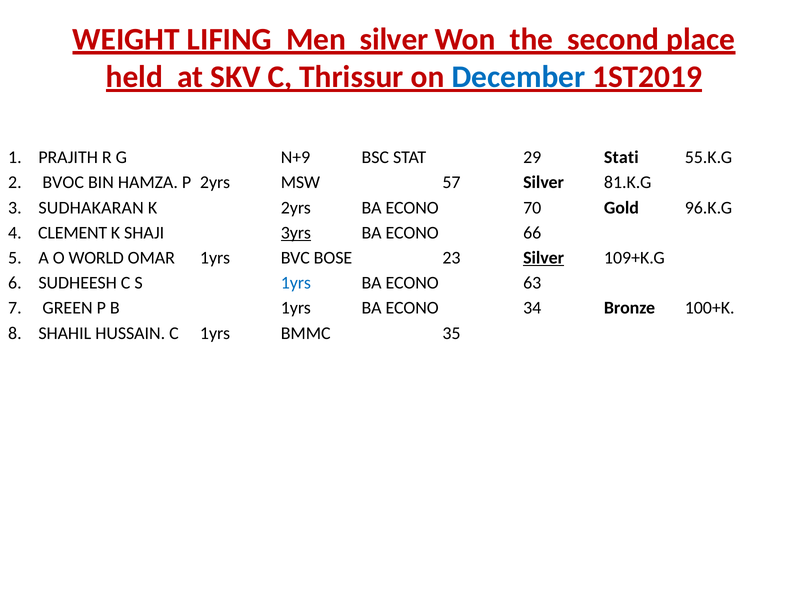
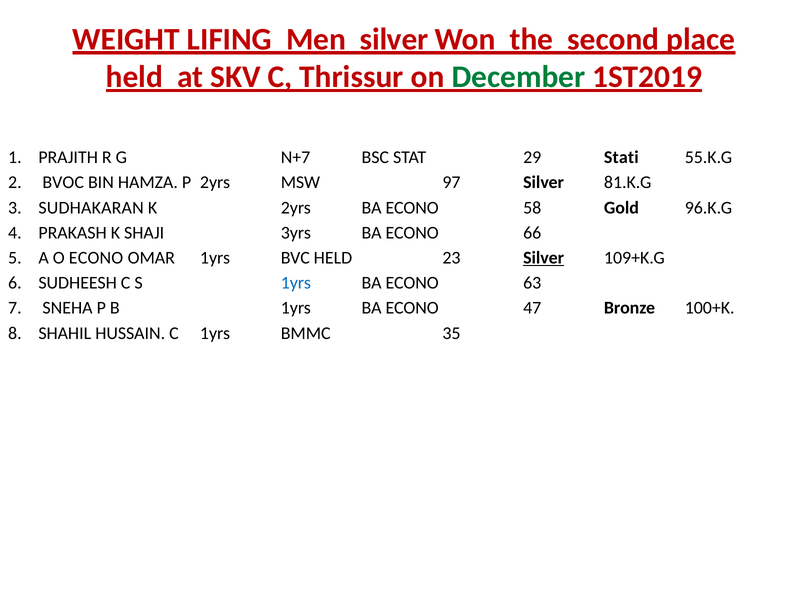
December colour: blue -> green
N+9: N+9 -> N+7
57: 57 -> 97
70: 70 -> 58
CLEMENT: CLEMENT -> PRAKASH
3yrs underline: present -> none
O WORLD: WORLD -> ECONO
BVC BOSE: BOSE -> HELD
GREEN: GREEN -> SNEHA
34: 34 -> 47
